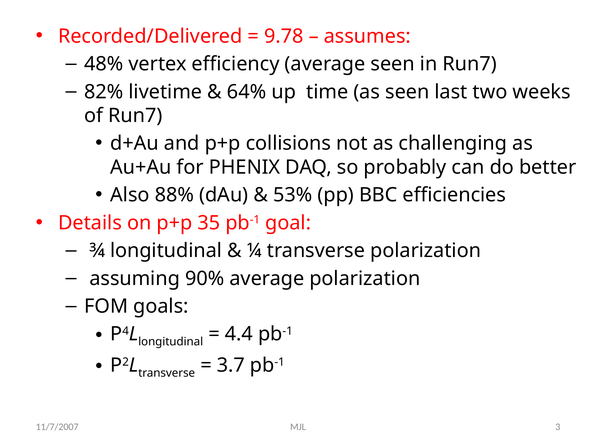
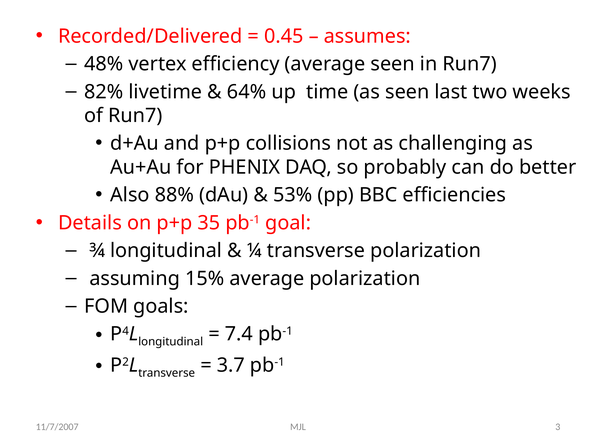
9.78: 9.78 -> 0.45
90%: 90% -> 15%
4.4: 4.4 -> 7.4
